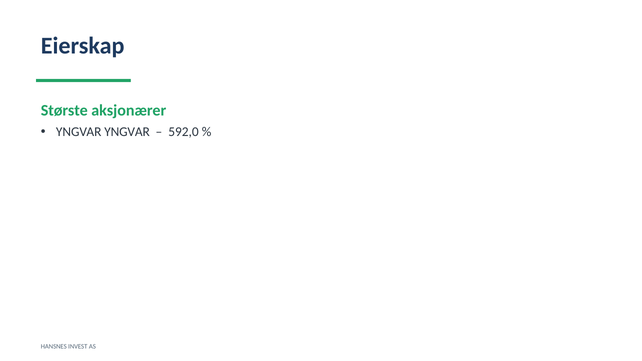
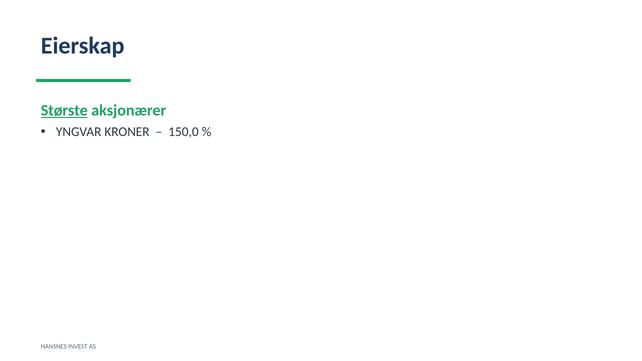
Største underline: none -> present
YNGVAR YNGVAR: YNGVAR -> KRONER
592,0: 592,0 -> 150,0
